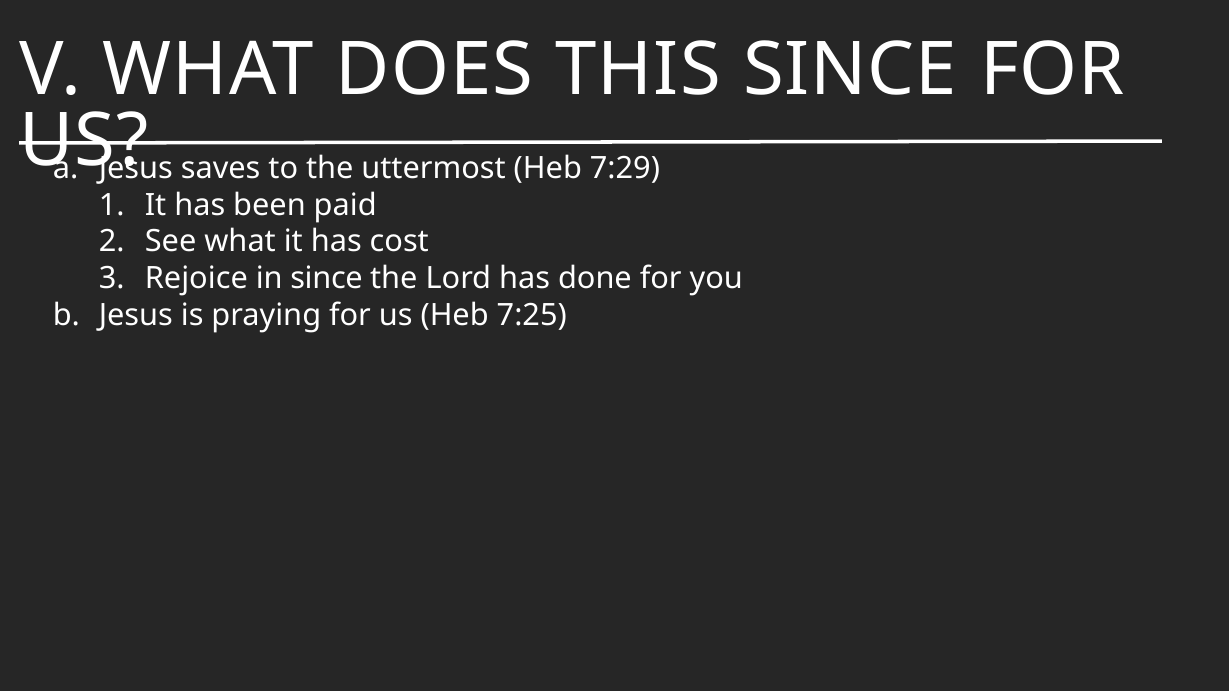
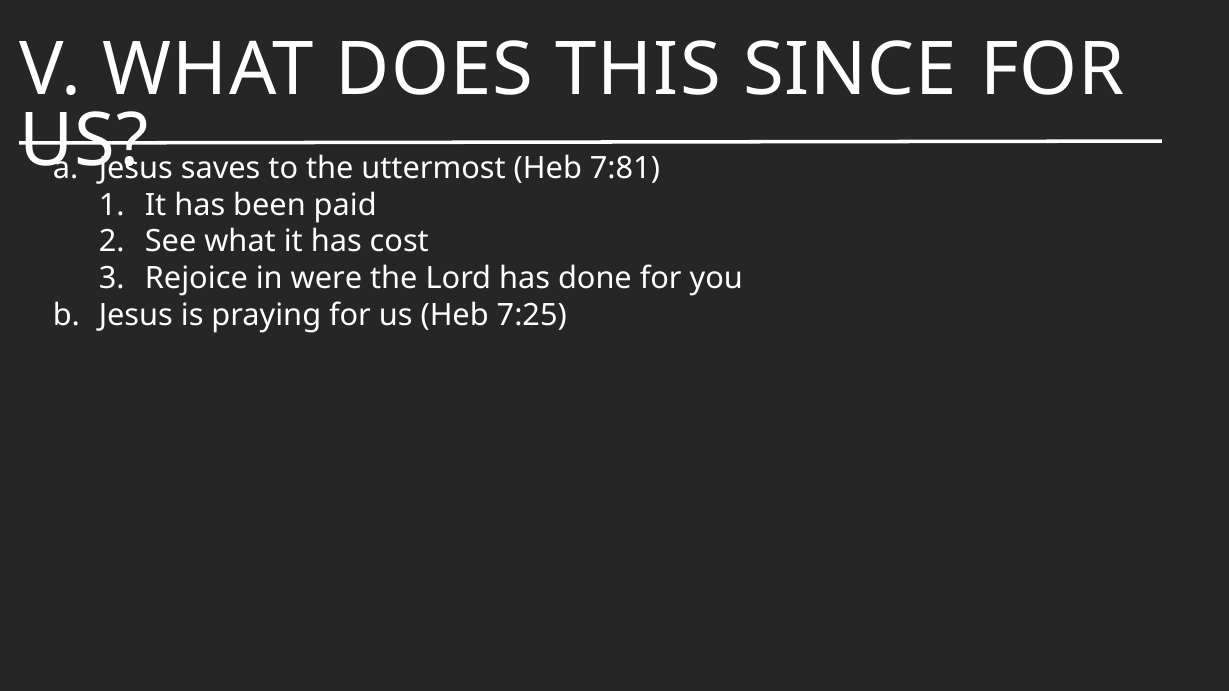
7:29: 7:29 -> 7:81
in since: since -> were
